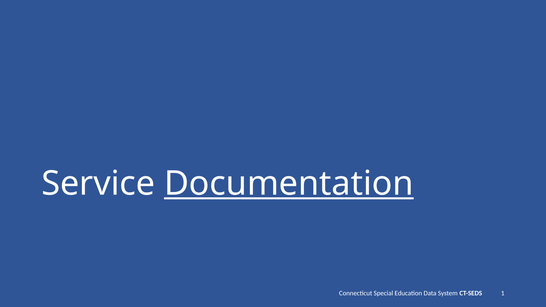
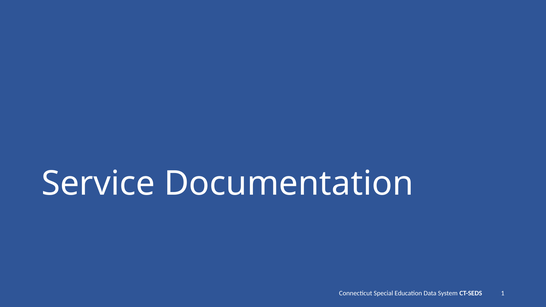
Documentation underline: present -> none
